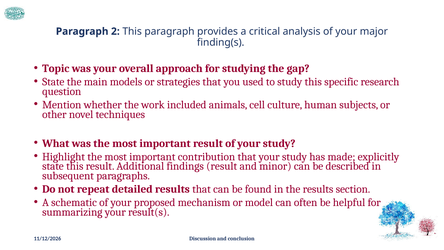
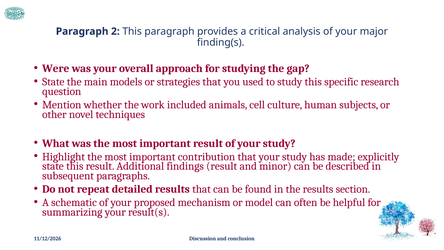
Topic: Topic -> Were
